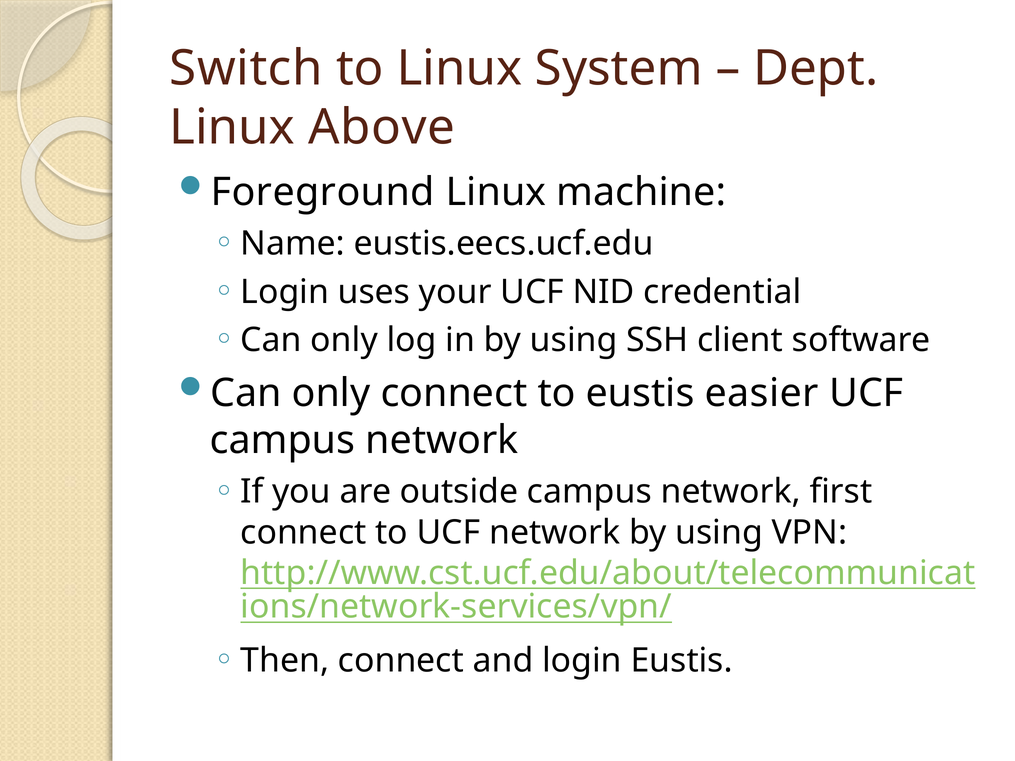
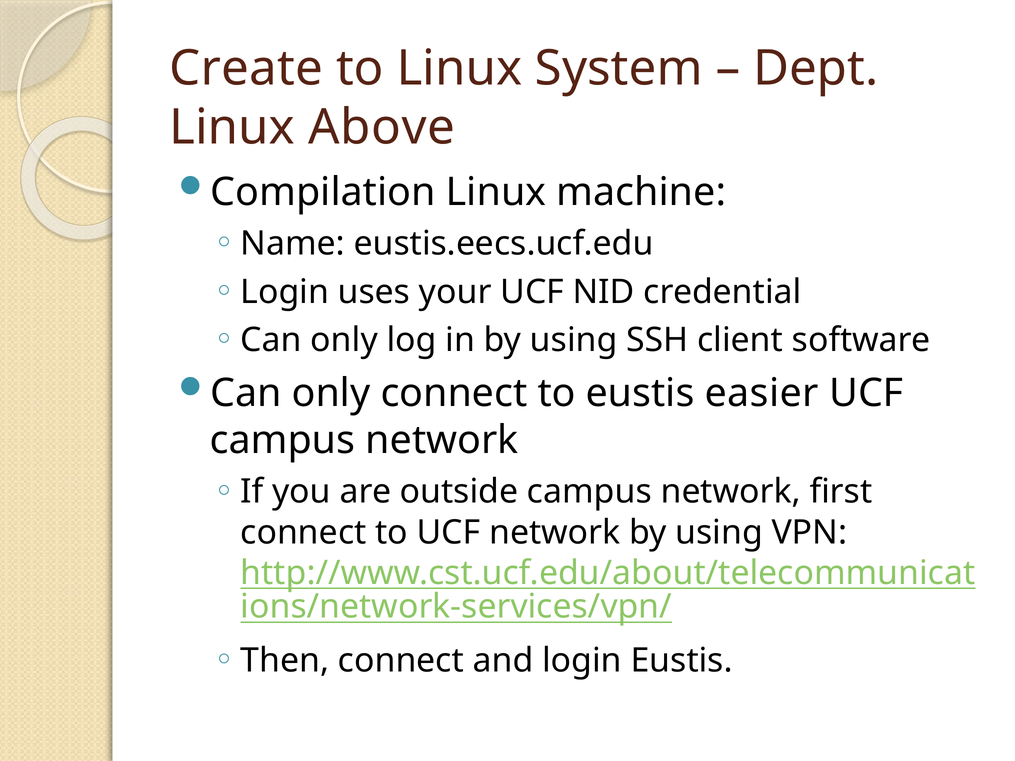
Switch: Switch -> Create
Foreground: Foreground -> Compilation
